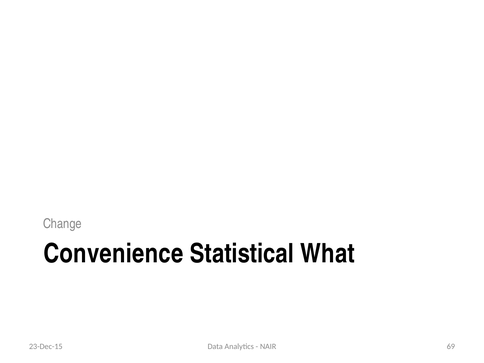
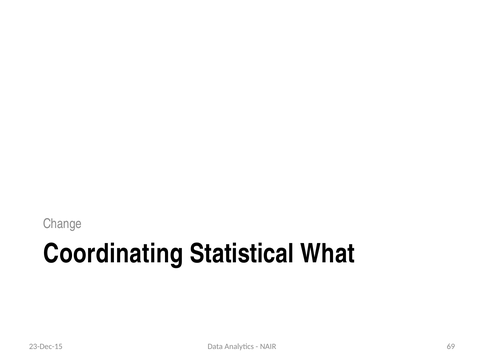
Convenience: Convenience -> Coordinating
